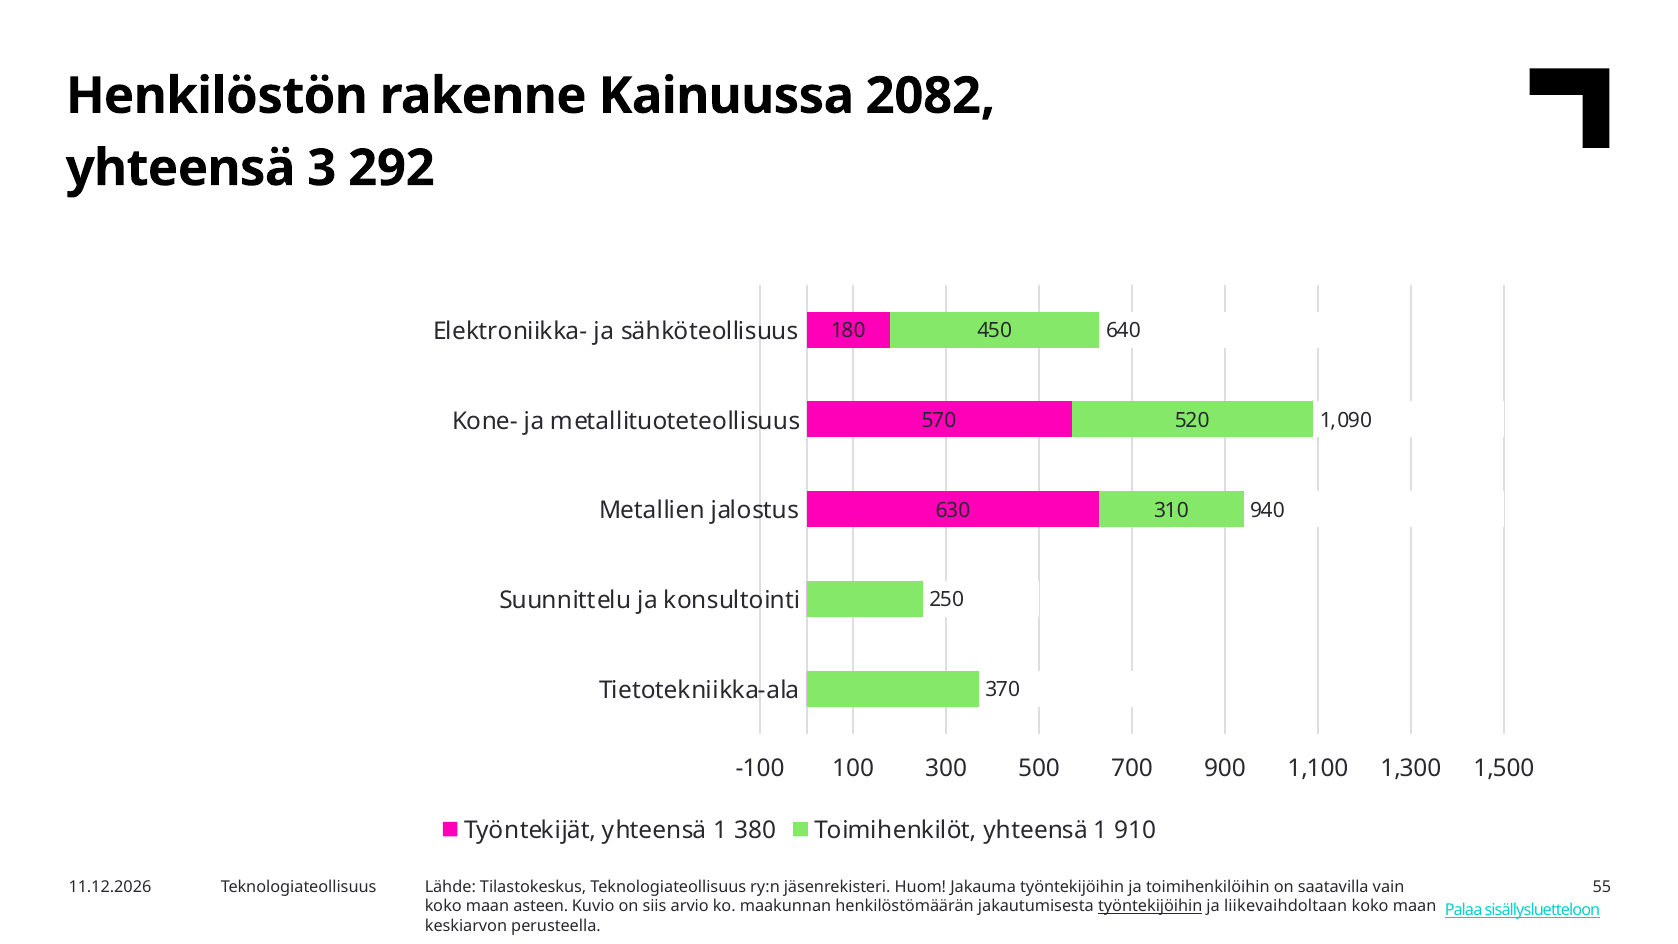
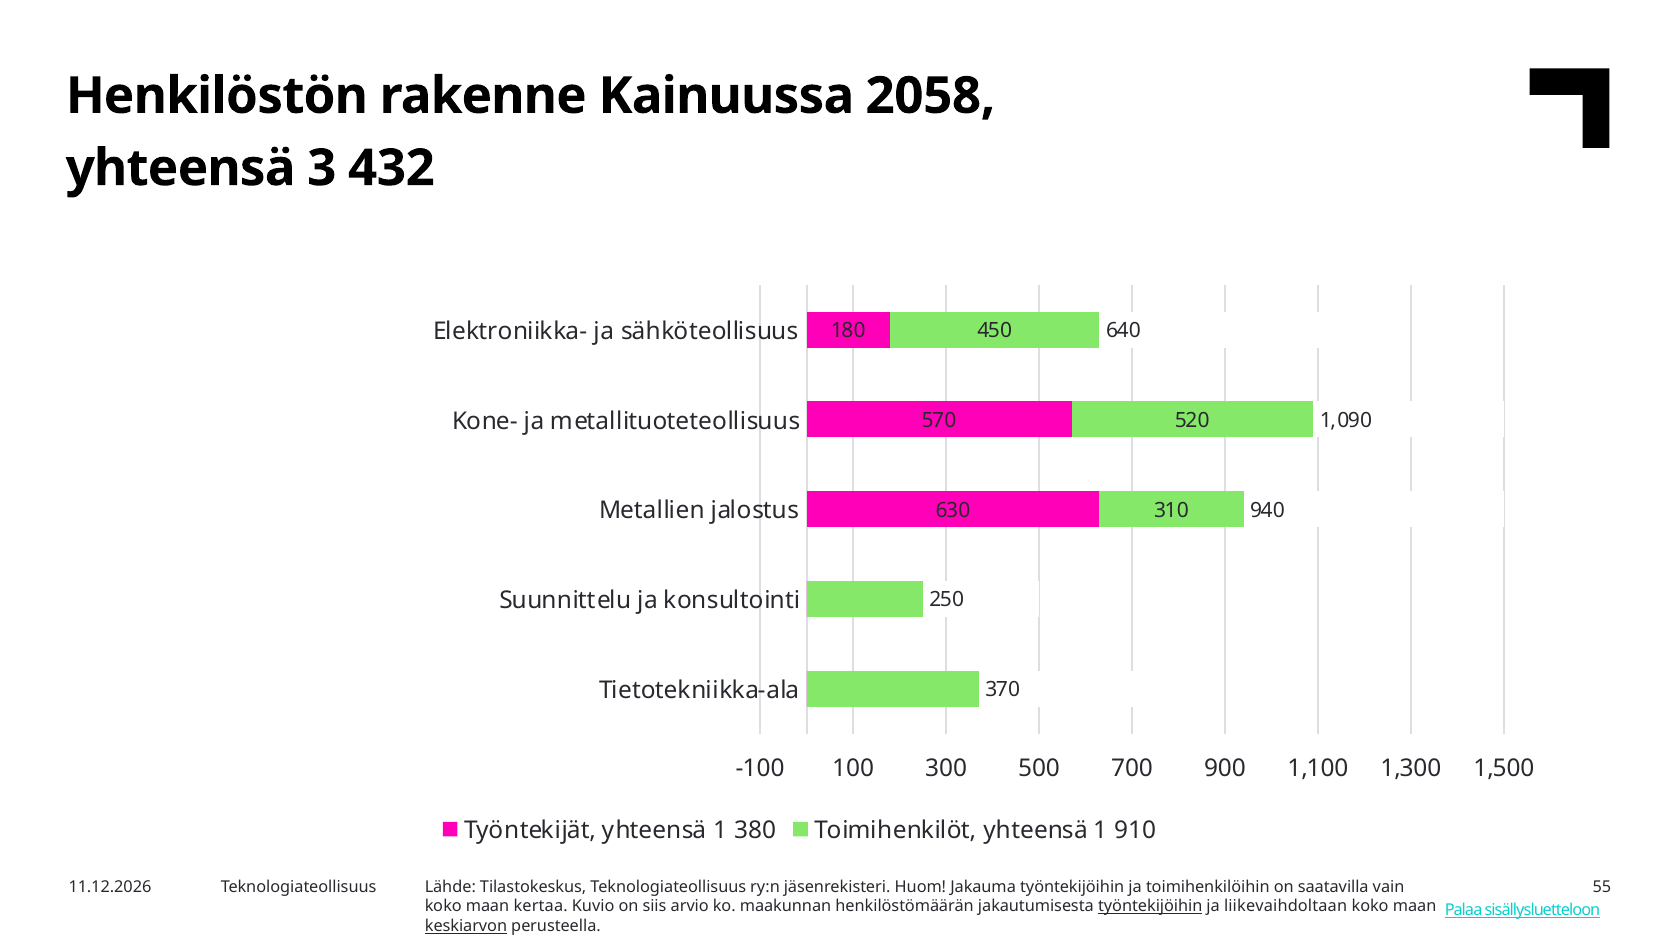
2082: 2082 -> 2058
292: 292 -> 432
asteen: asteen -> kertaa
keskiarvon underline: none -> present
